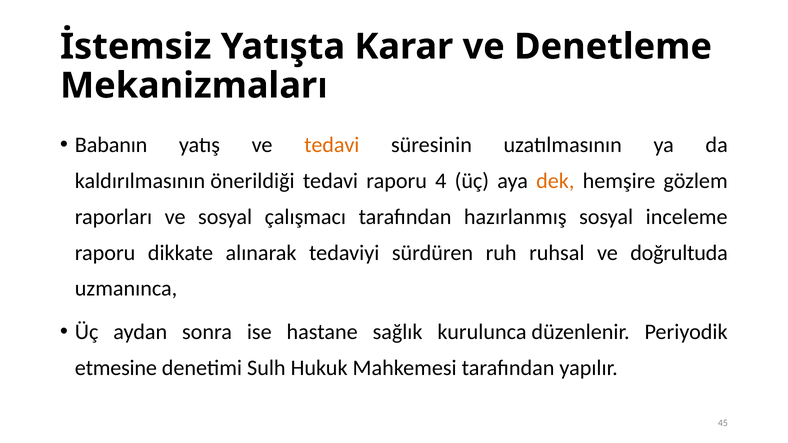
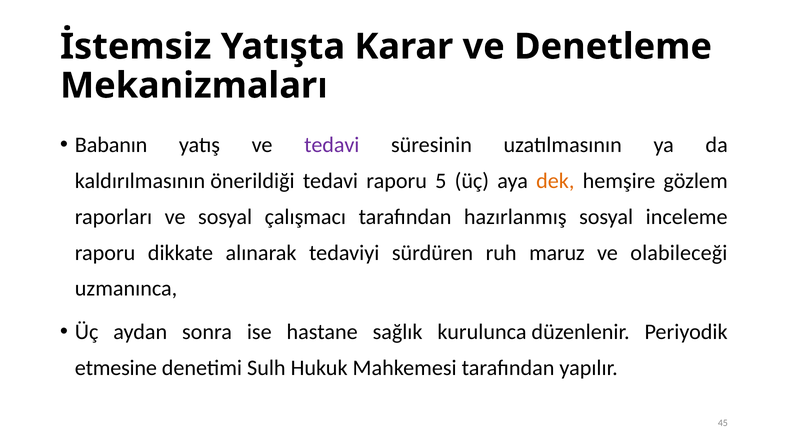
tedavi at (332, 145) colour: orange -> purple
4: 4 -> 5
ruhsal: ruhsal -> maruz
doğrultuda: doğrultuda -> olabileceği
